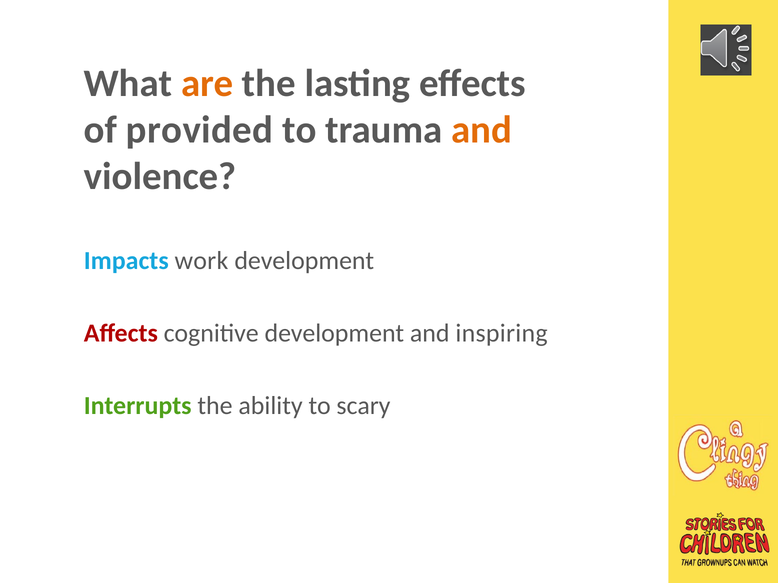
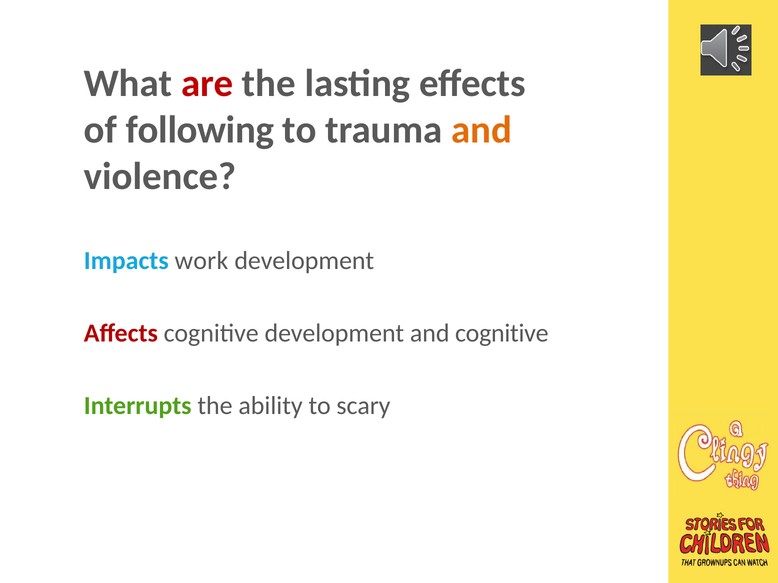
are colour: orange -> red
provided: provided -> following
and inspiring: inspiring -> cognitive
